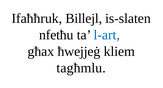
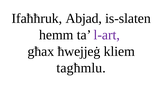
Billejl: Billejl -> Abjad
nfetħu: nfetħu -> hemm
l-art colour: blue -> purple
